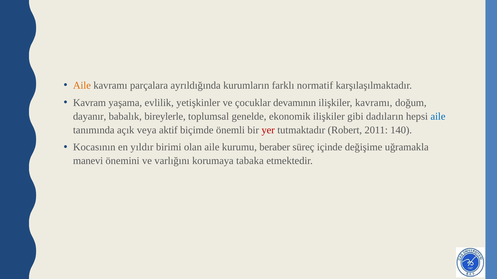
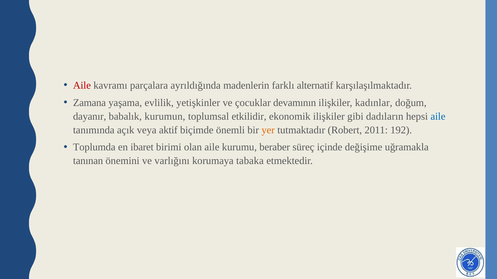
Aile at (82, 86) colour: orange -> red
kurumların: kurumların -> madenlerin
normatif: normatif -> alternatif
Kavram: Kavram -> Zamana
ilişkiler kavramı: kavramı -> kadınlar
bireylerle: bireylerle -> kurumun
genelde: genelde -> etkilidir
yer colour: red -> orange
140: 140 -> 192
Kocasının: Kocasının -> Toplumda
yıldır: yıldır -> ibaret
manevi: manevi -> tanınan
